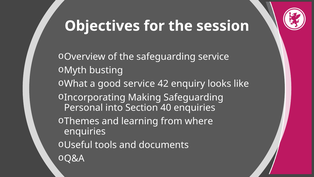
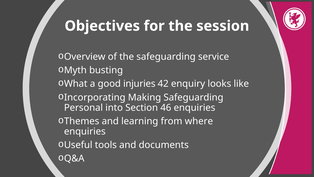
good service: service -> injuries
40: 40 -> 46
